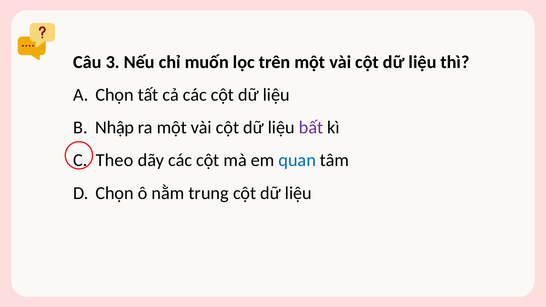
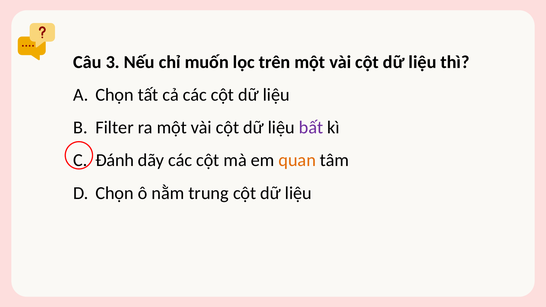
Nhập: Nhập -> Filter
Theo: Theo -> Đánh
quan colour: blue -> orange
